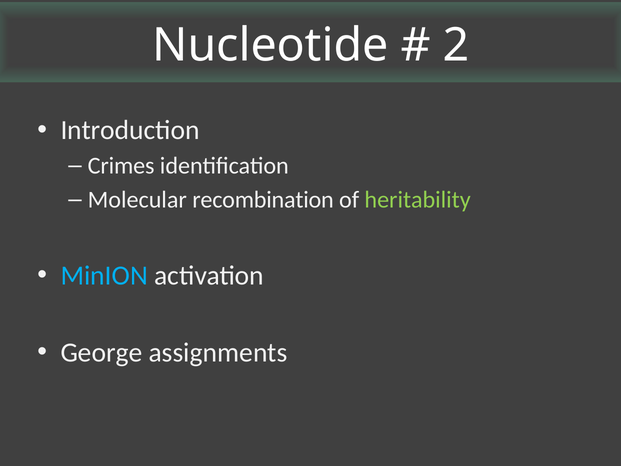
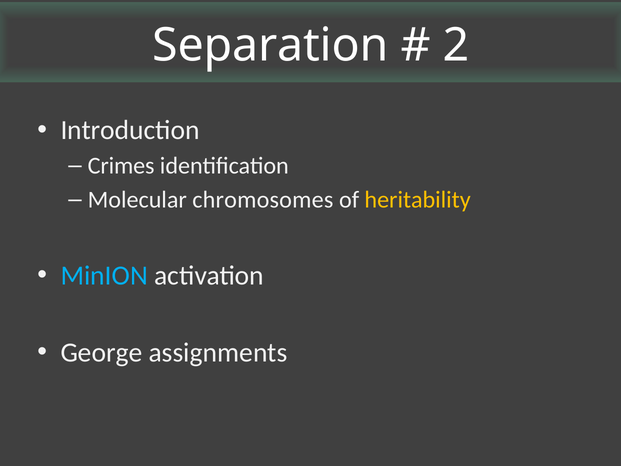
Nucleotide: Nucleotide -> Separation
recombination: recombination -> chromosomes
heritability colour: light green -> yellow
